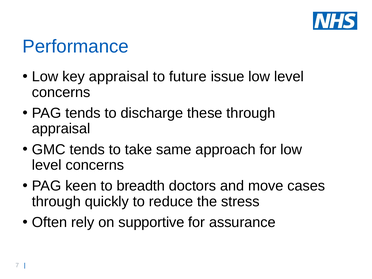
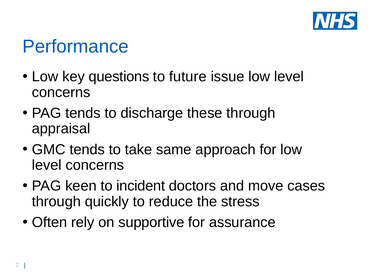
key appraisal: appraisal -> questions
breadth: breadth -> incident
